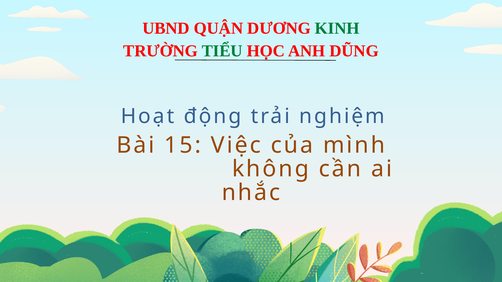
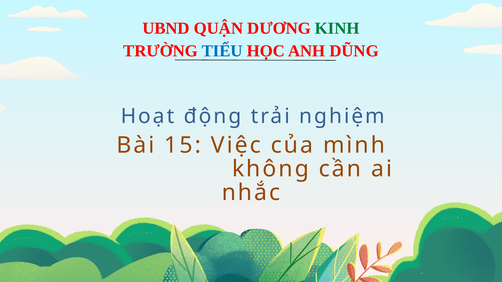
TIỂU colour: green -> blue
